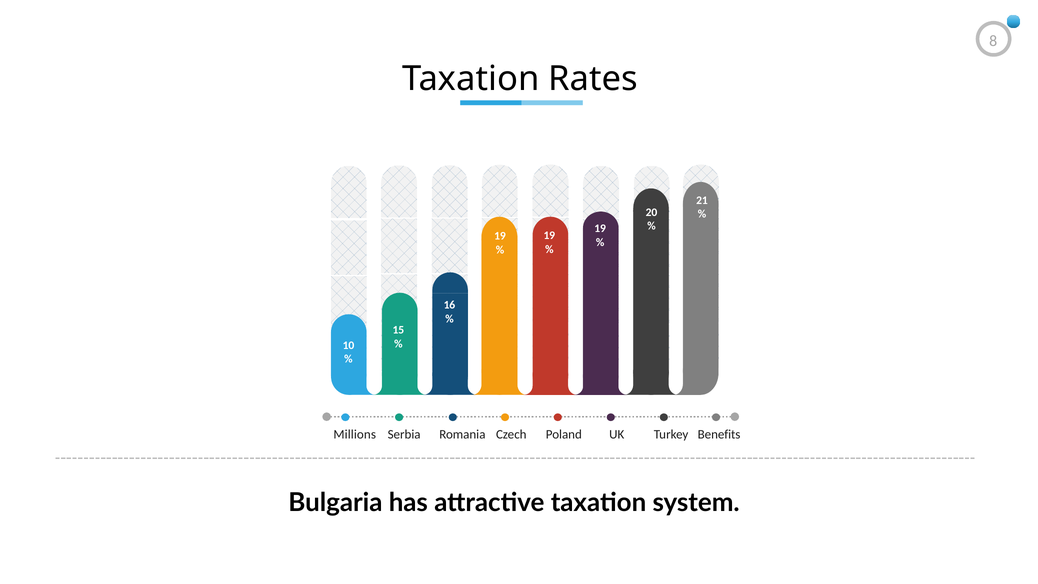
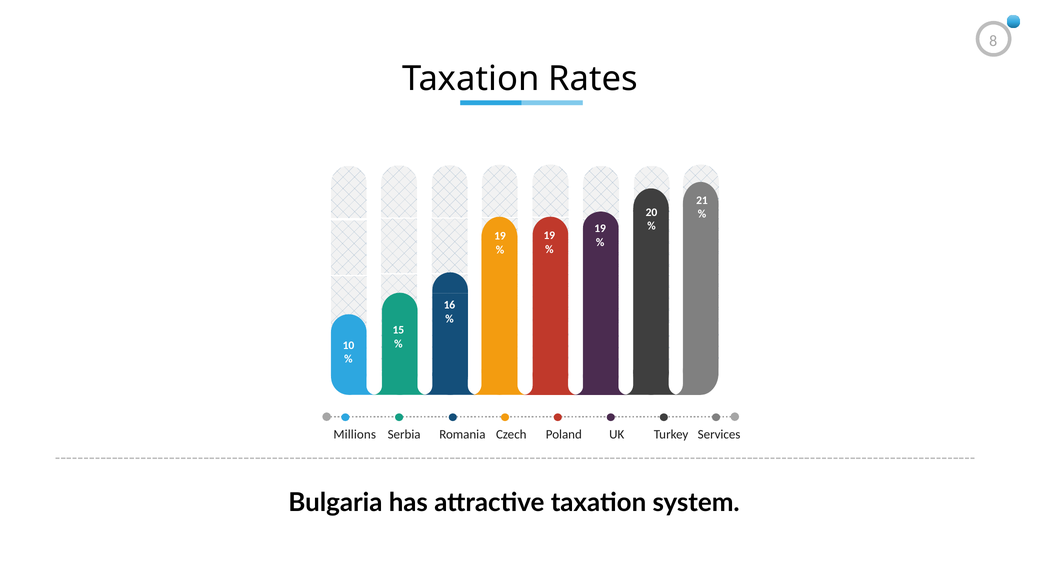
Benefits: Benefits -> Services
